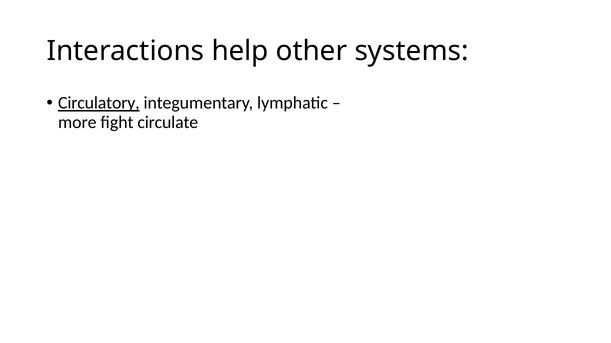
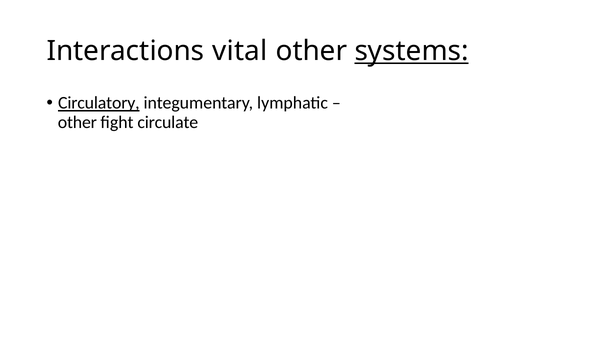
help: help -> vital
systems underline: none -> present
more at (77, 123): more -> other
